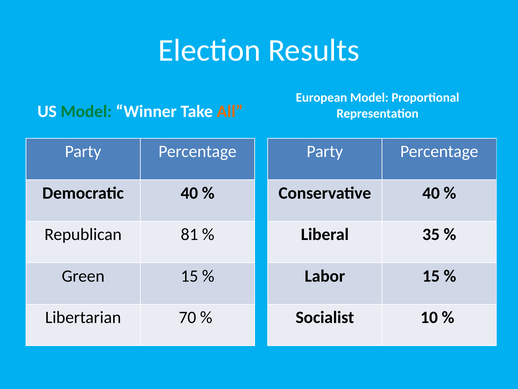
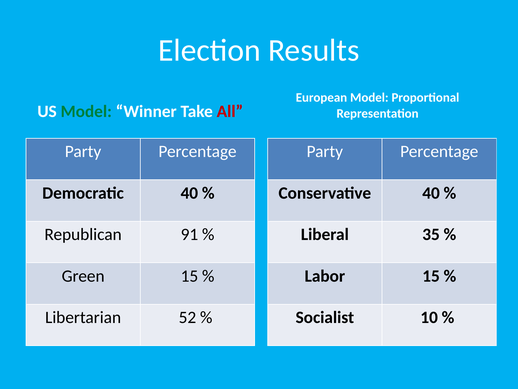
All colour: orange -> red
81: 81 -> 91
70: 70 -> 52
